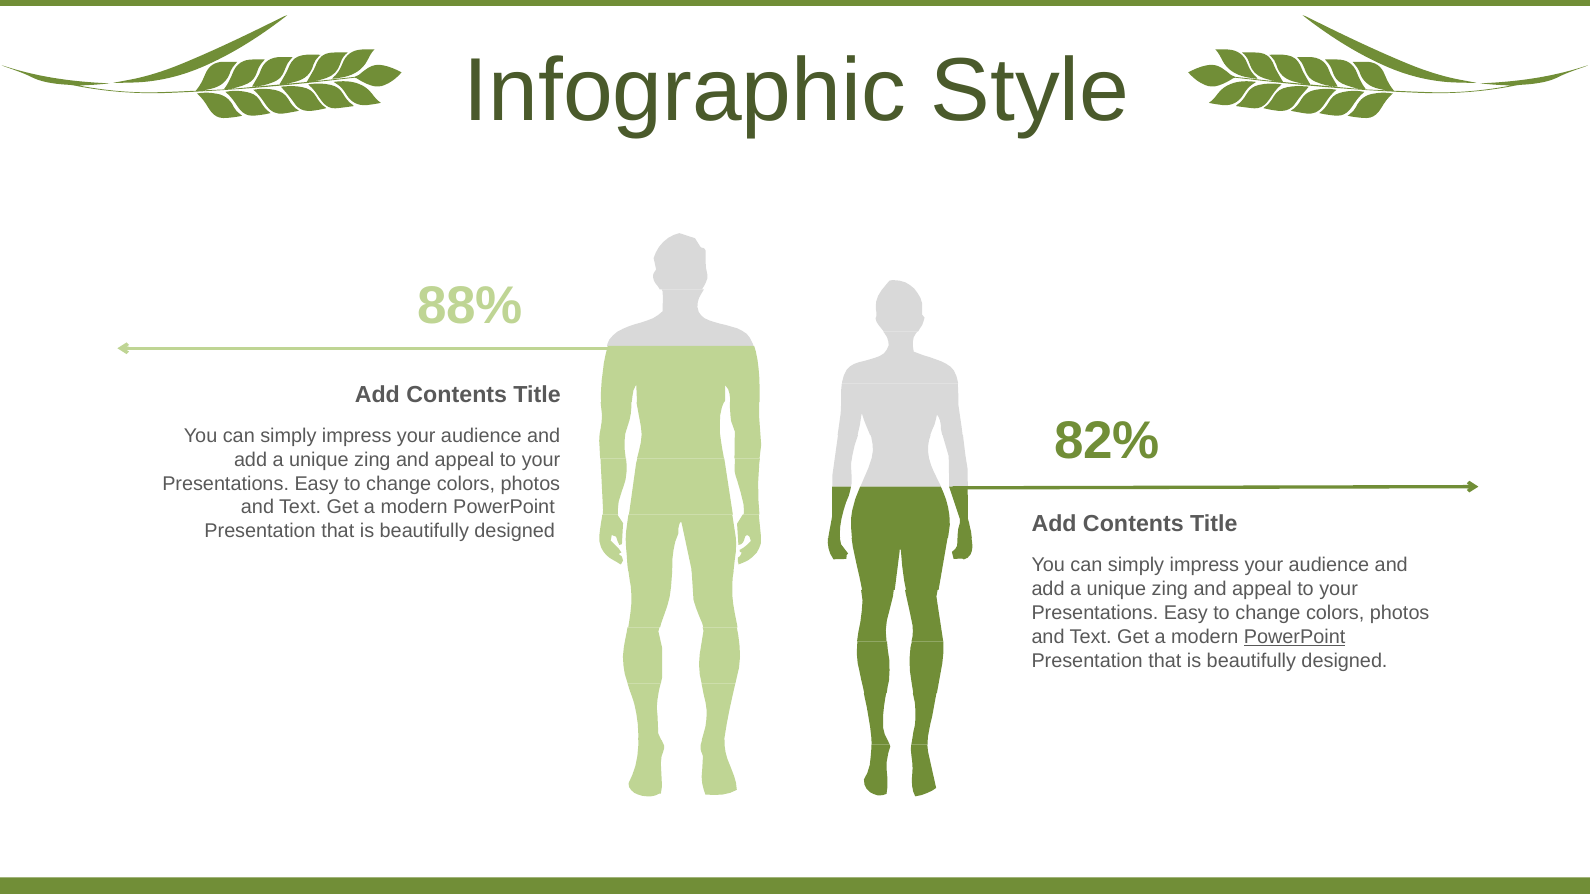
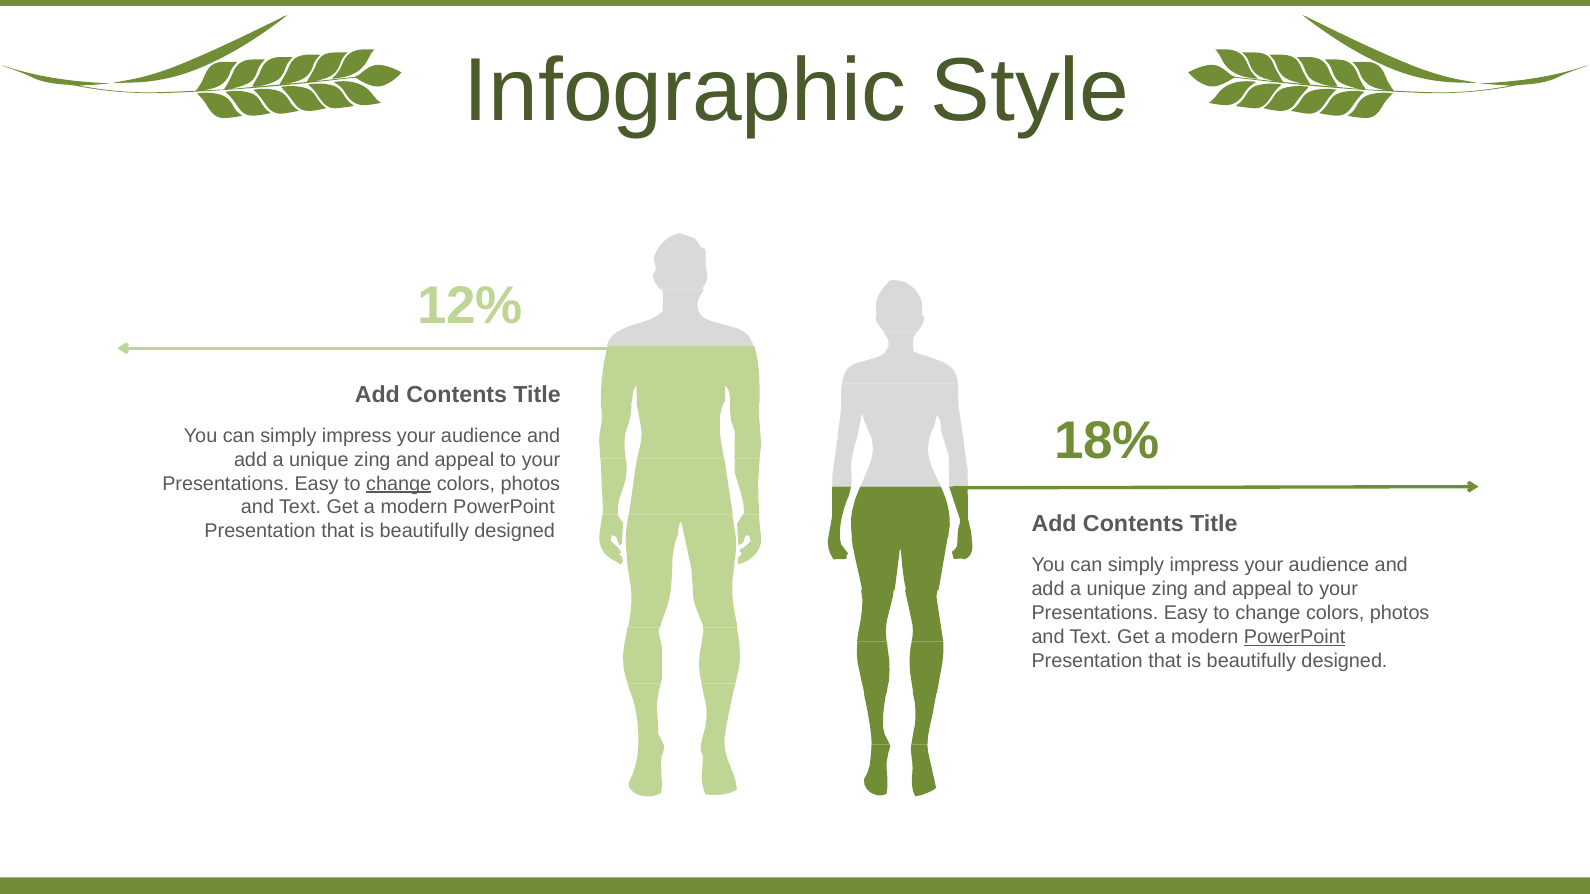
88%: 88% -> 12%
82%: 82% -> 18%
change at (399, 484) underline: none -> present
